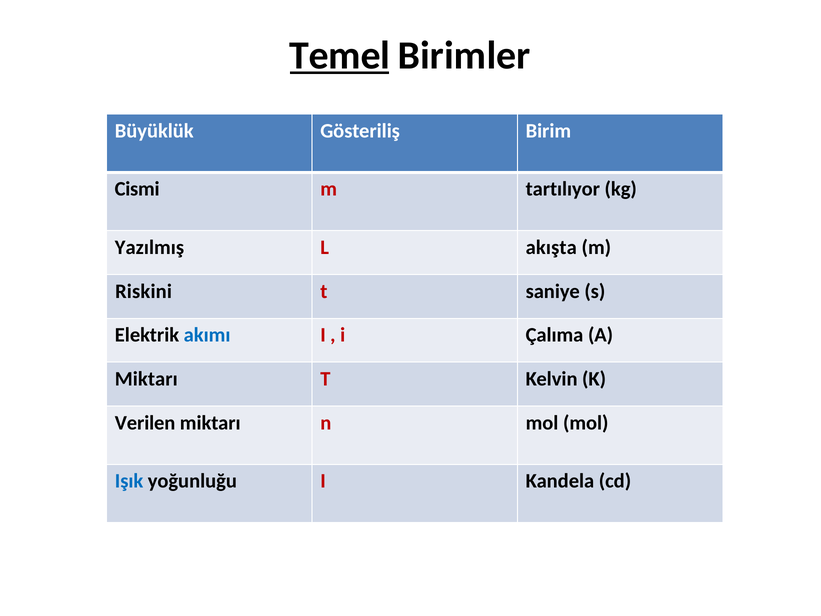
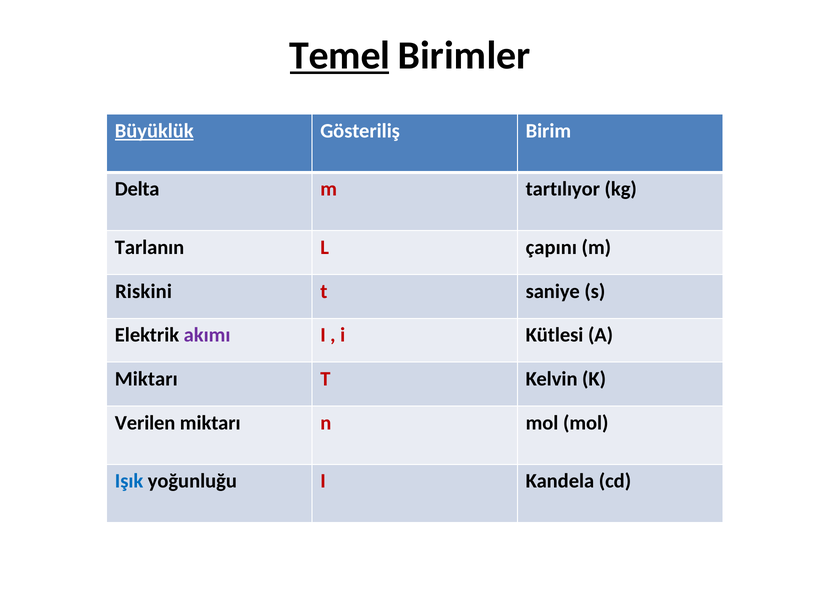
Büyüklük underline: none -> present
Cismi: Cismi -> Delta
Yazılmış: Yazılmış -> Tarlanın
akışta: akışta -> çapını
akımı colour: blue -> purple
Çalıma: Çalıma -> Kütlesi
